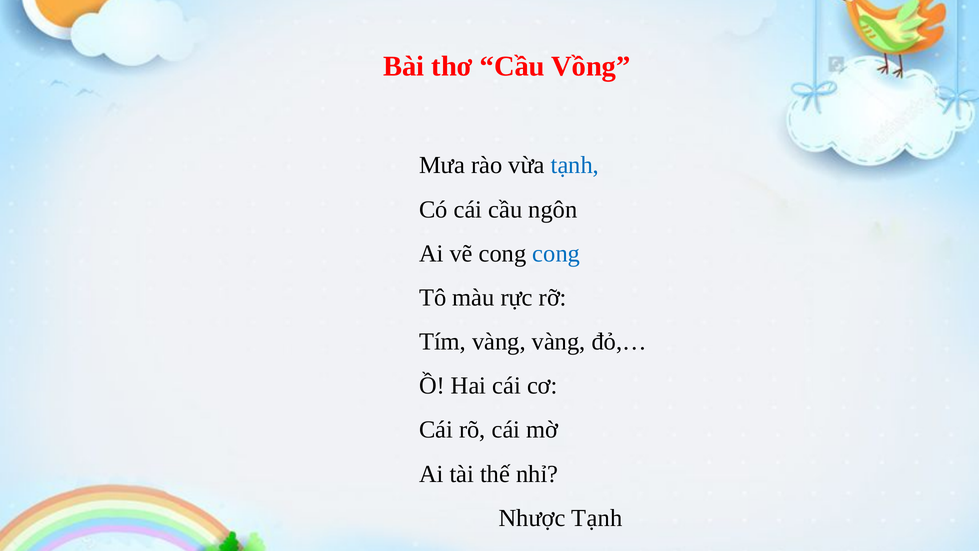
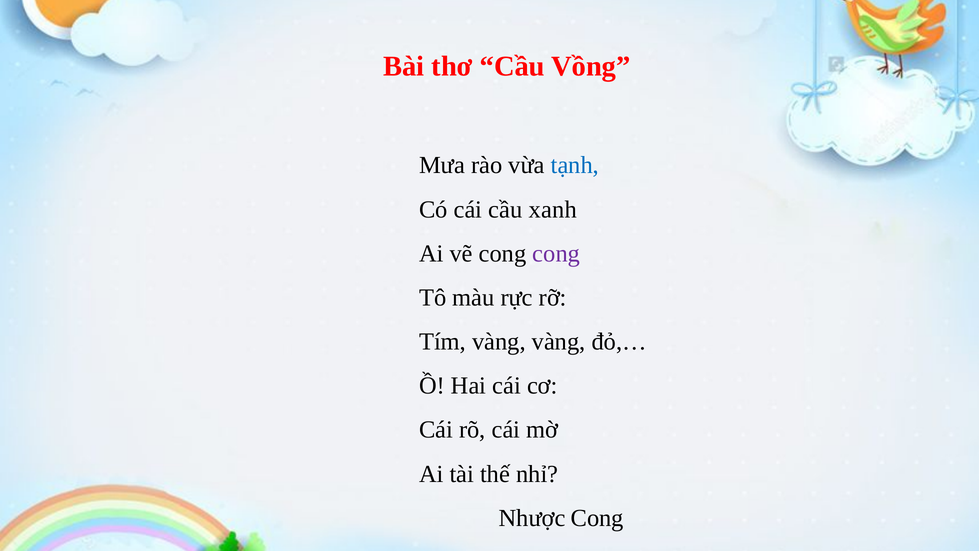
ngôn: ngôn -> xanh
cong at (556, 253) colour: blue -> purple
Nhược Tạnh: Tạnh -> Cong
